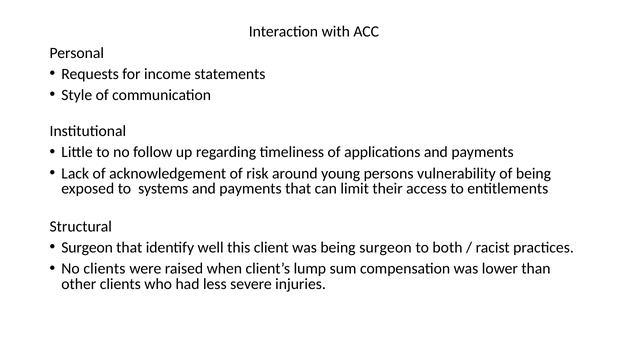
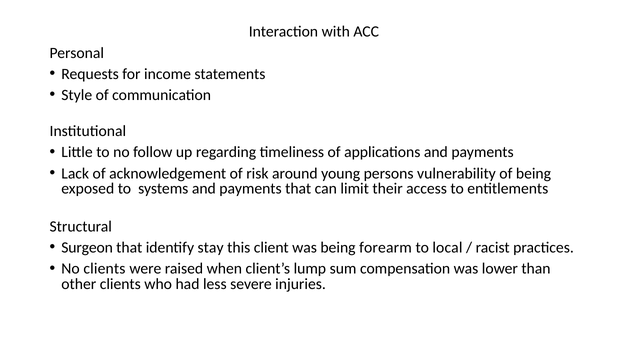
well: well -> stay
being surgeon: surgeon -> forearm
both: both -> local
